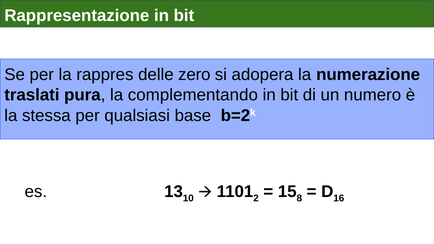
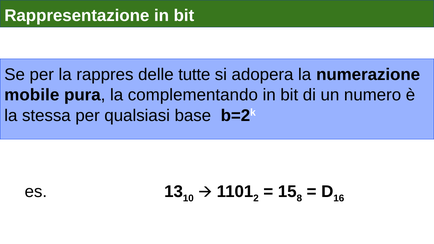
zero: zero -> tutte
traslati: traslati -> mobile
